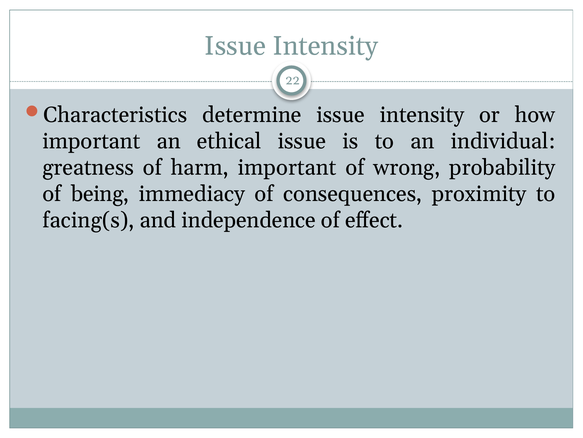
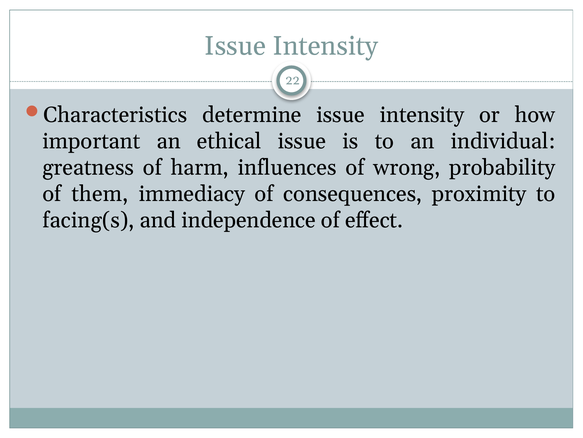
harm important: important -> influences
being: being -> them
